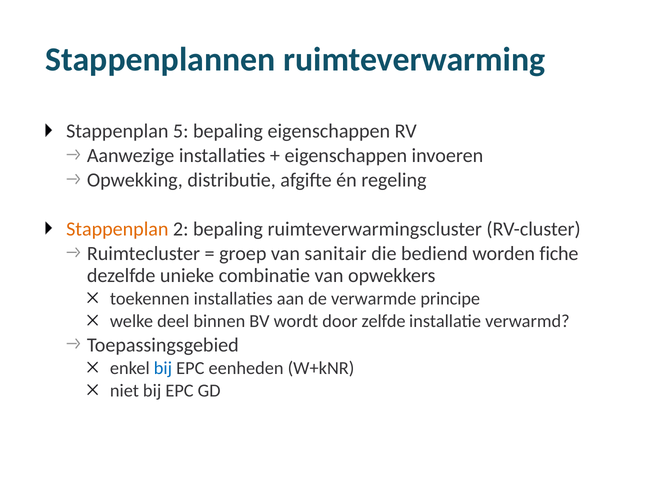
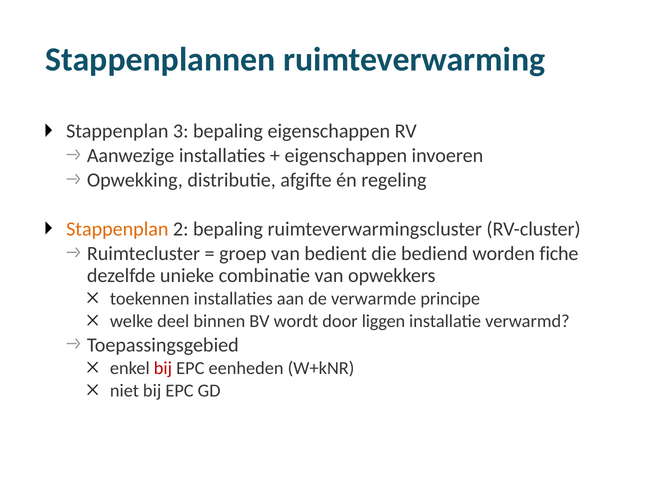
5: 5 -> 3
sanitair: sanitair -> bedient
zelfde: zelfde -> liggen
bij at (163, 369) colour: blue -> red
